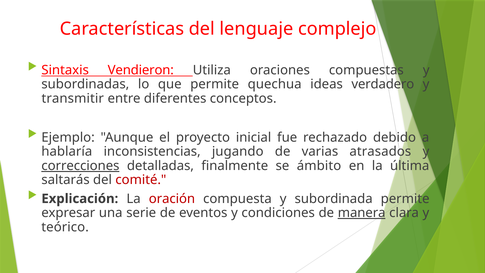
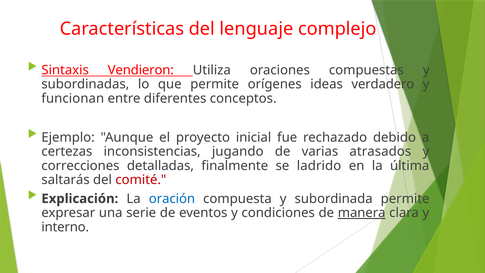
quechua: quechua -> orígenes
transmitir: transmitir -> funcionan
hablaría: hablaría -> certezas
correcciones underline: present -> none
ámbito: ámbito -> ladrido
oración colour: red -> blue
teórico: teórico -> interno
